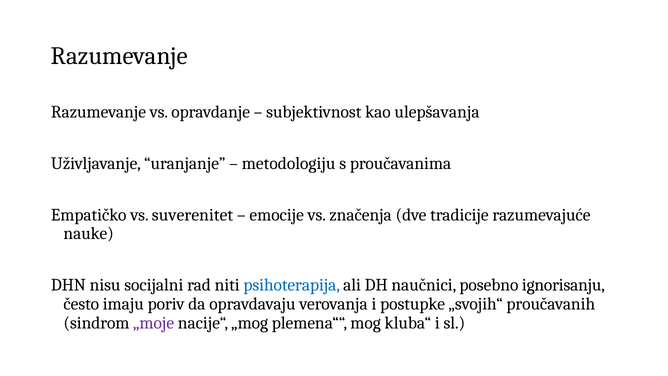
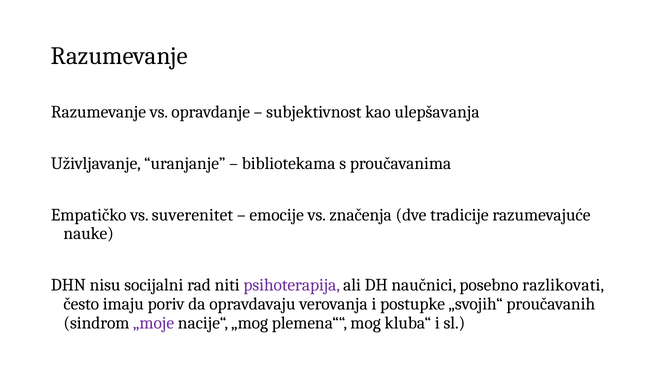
metodologiju: metodologiju -> bibliotekama
psihoterapija colour: blue -> purple
ignorisanju: ignorisanju -> razlikovati
